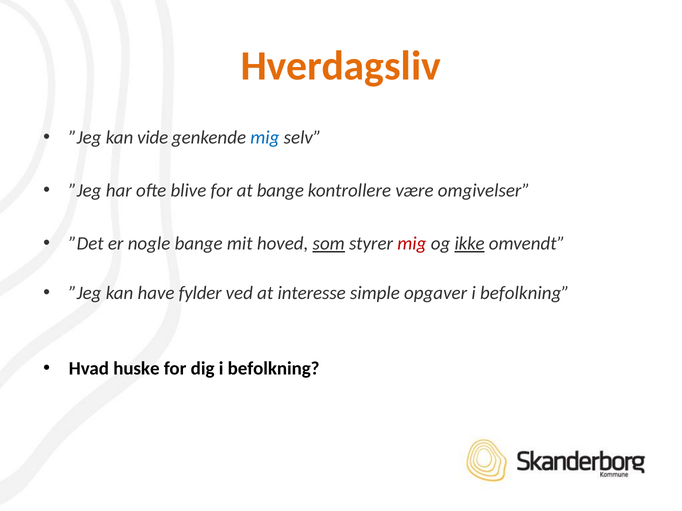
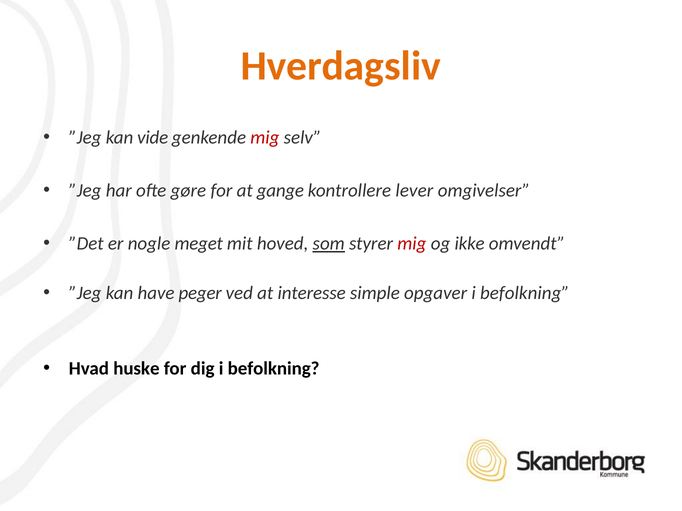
mig at (265, 138) colour: blue -> red
blive: blive -> gøre
at bange: bange -> gange
være: være -> lever
nogle bange: bange -> meget
ikke underline: present -> none
fylder: fylder -> peger
